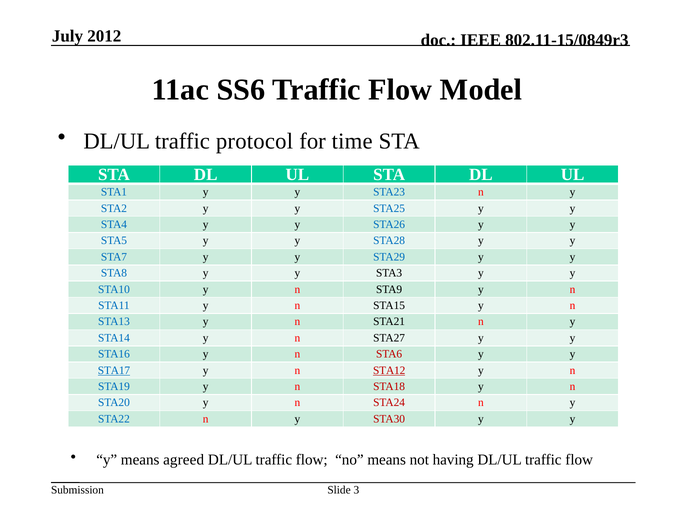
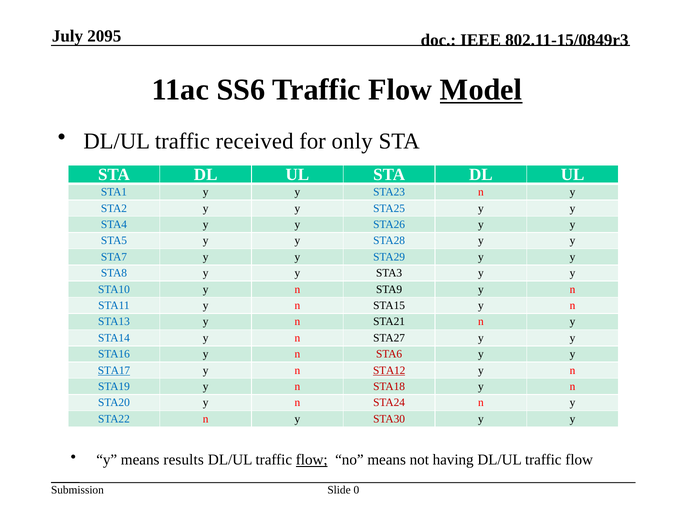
2012: 2012 -> 2095
Model underline: none -> present
protocol: protocol -> received
time: time -> only
agreed: agreed -> results
flow at (312, 460) underline: none -> present
3: 3 -> 0
